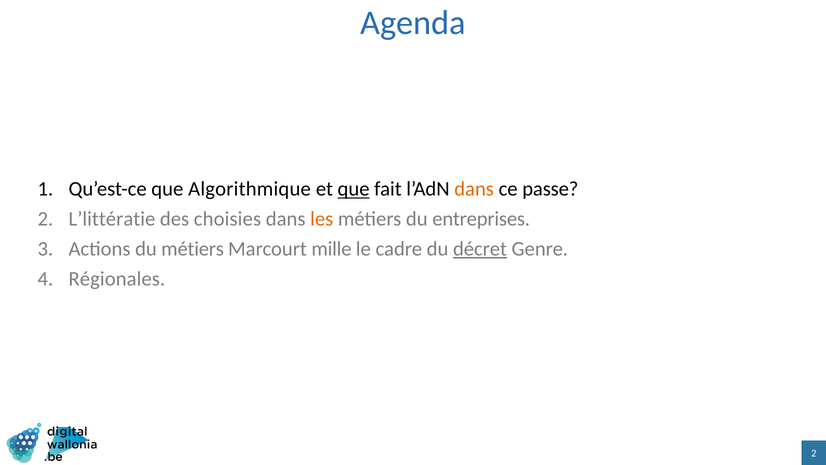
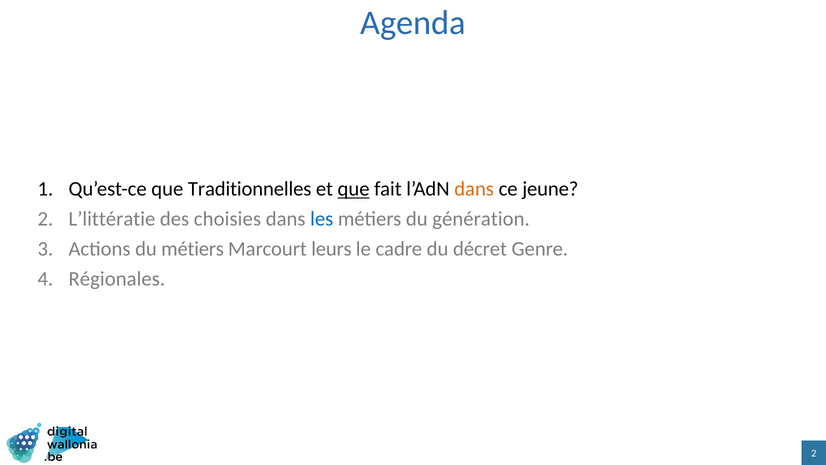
Algorithmique: Algorithmique -> Traditionnelles
passe: passe -> jeune
les colour: orange -> blue
entreprises: entreprises -> génération
mille: mille -> leurs
décret underline: present -> none
